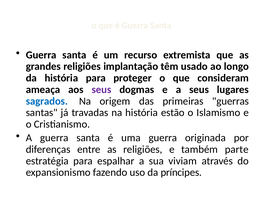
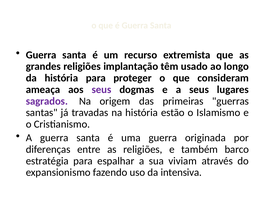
sagrados colour: blue -> purple
parte: parte -> barco
príncipes: príncipes -> intensiva
